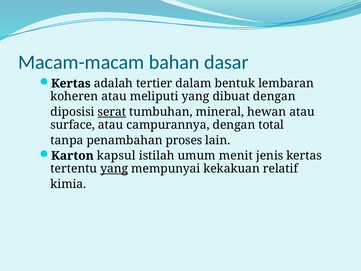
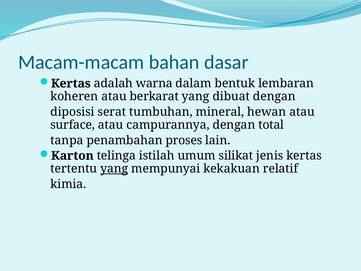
tertier: tertier -> warna
meliputi: meliputi -> berkarat
serat underline: present -> none
kapsul: kapsul -> telinga
menit: menit -> silikat
